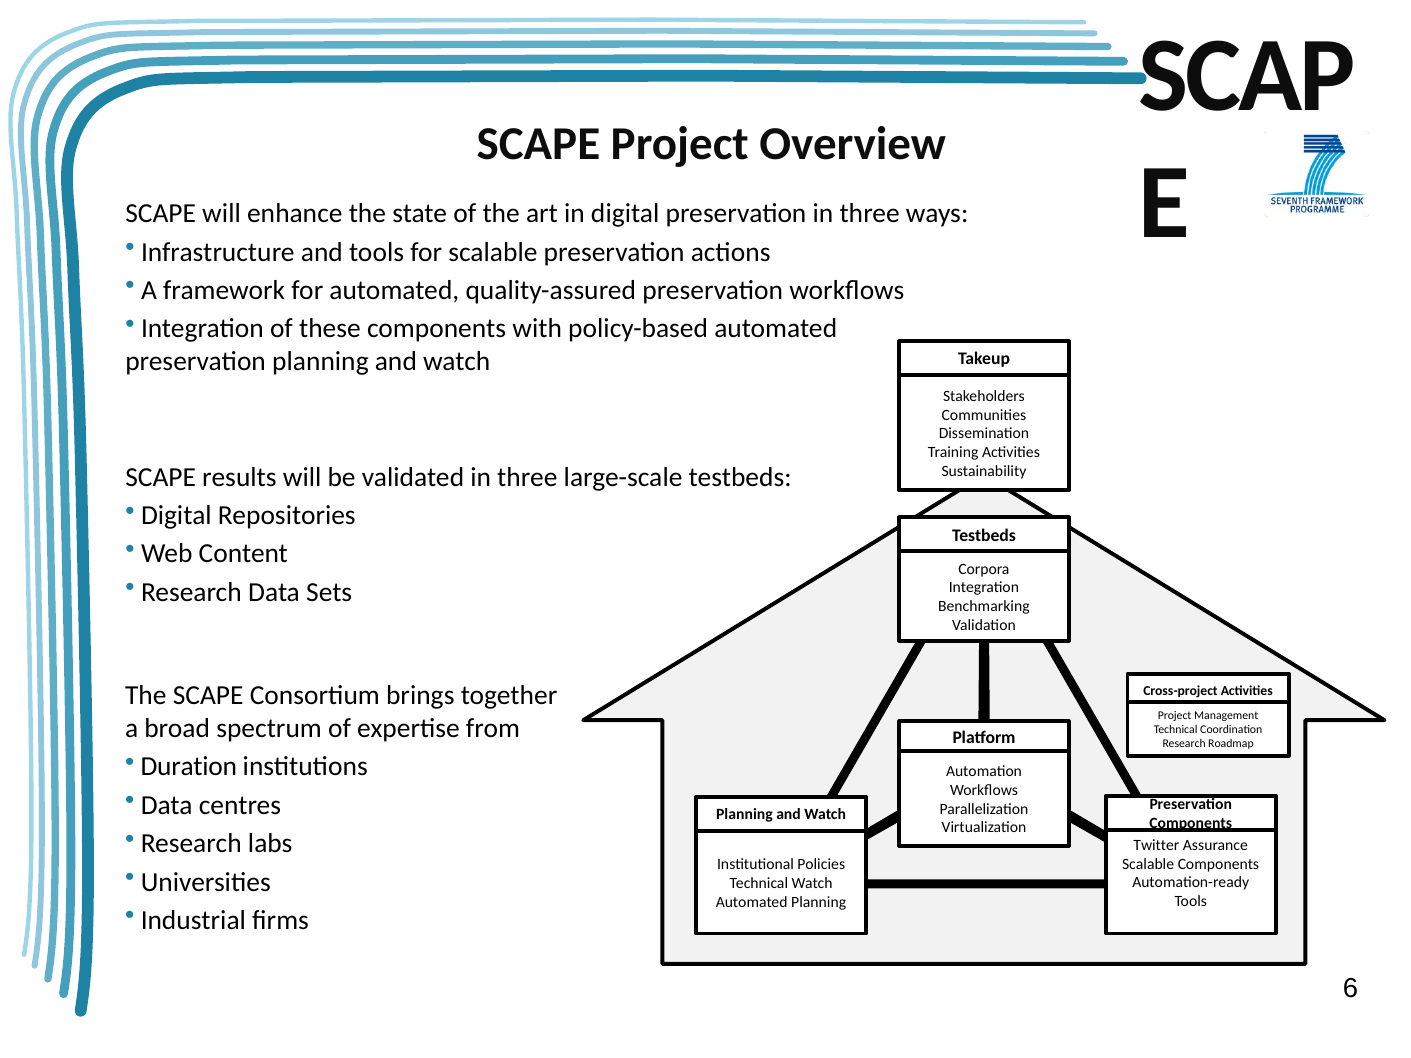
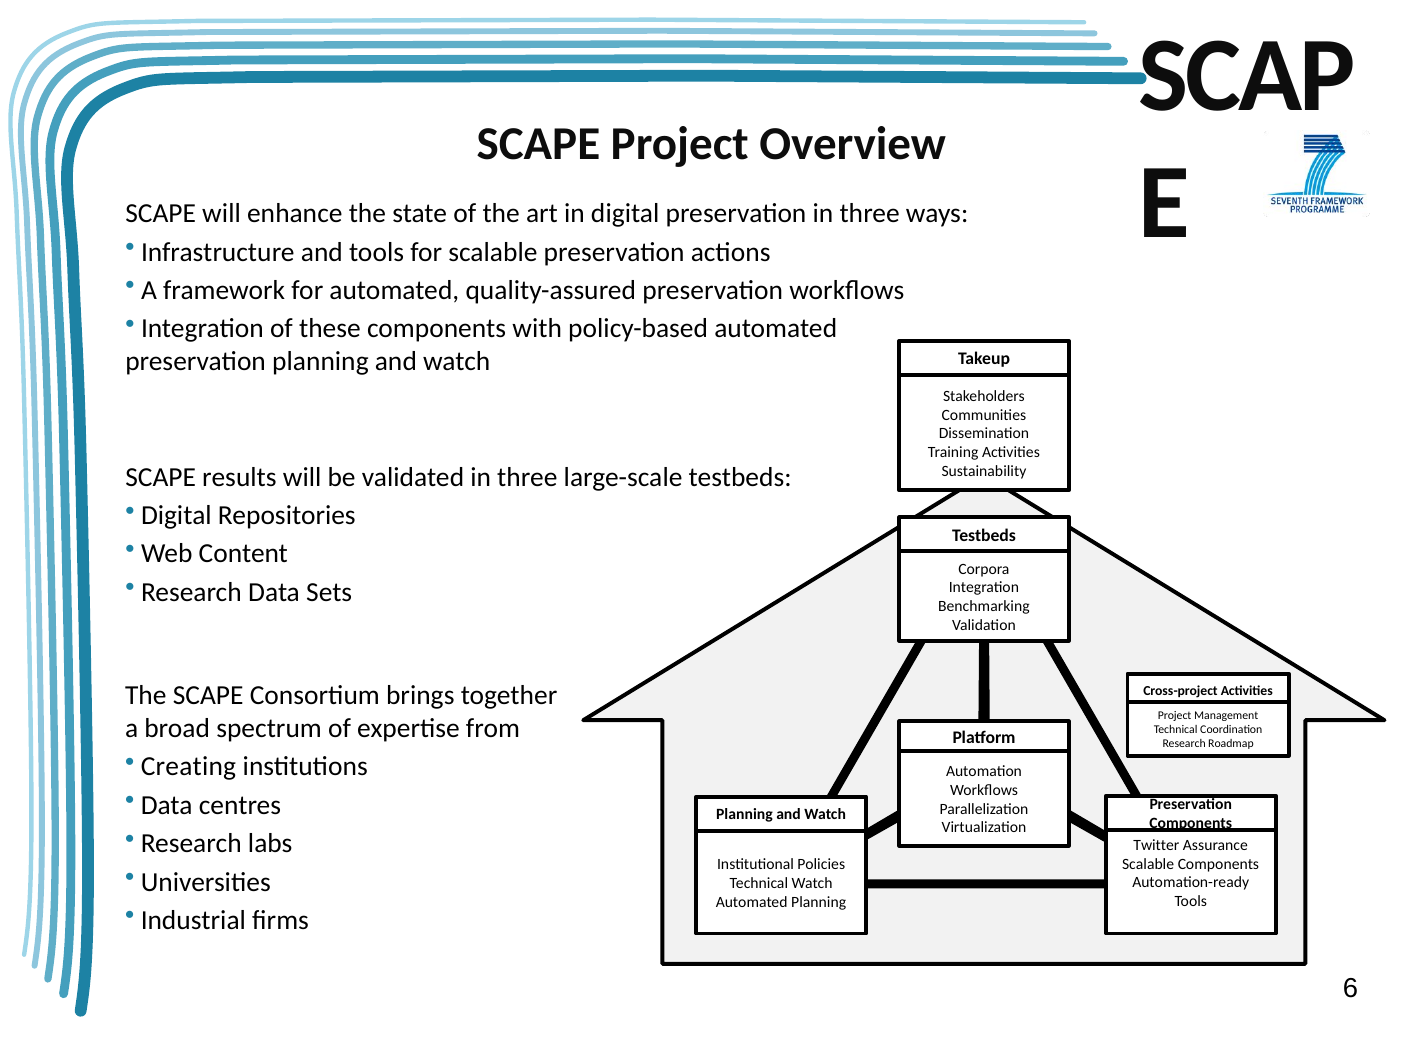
Duration: Duration -> Creating
